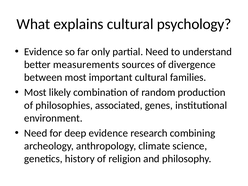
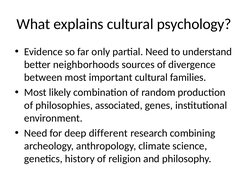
measurements: measurements -> neighborhoods
deep evidence: evidence -> different
